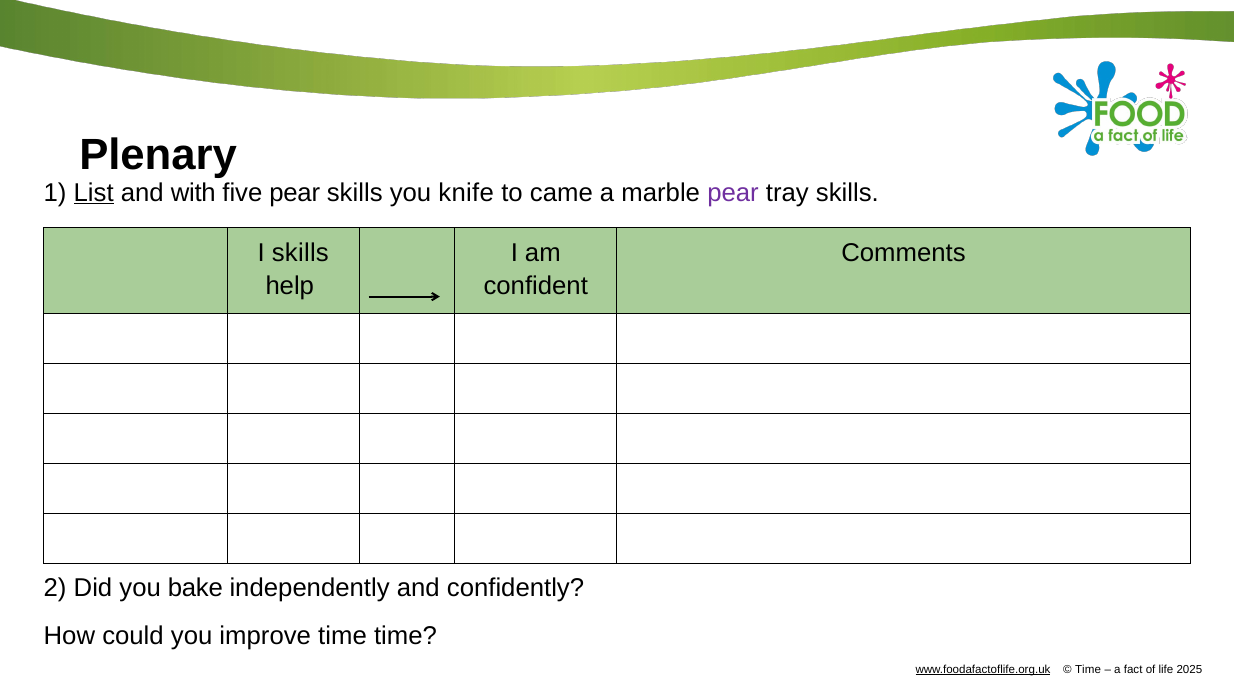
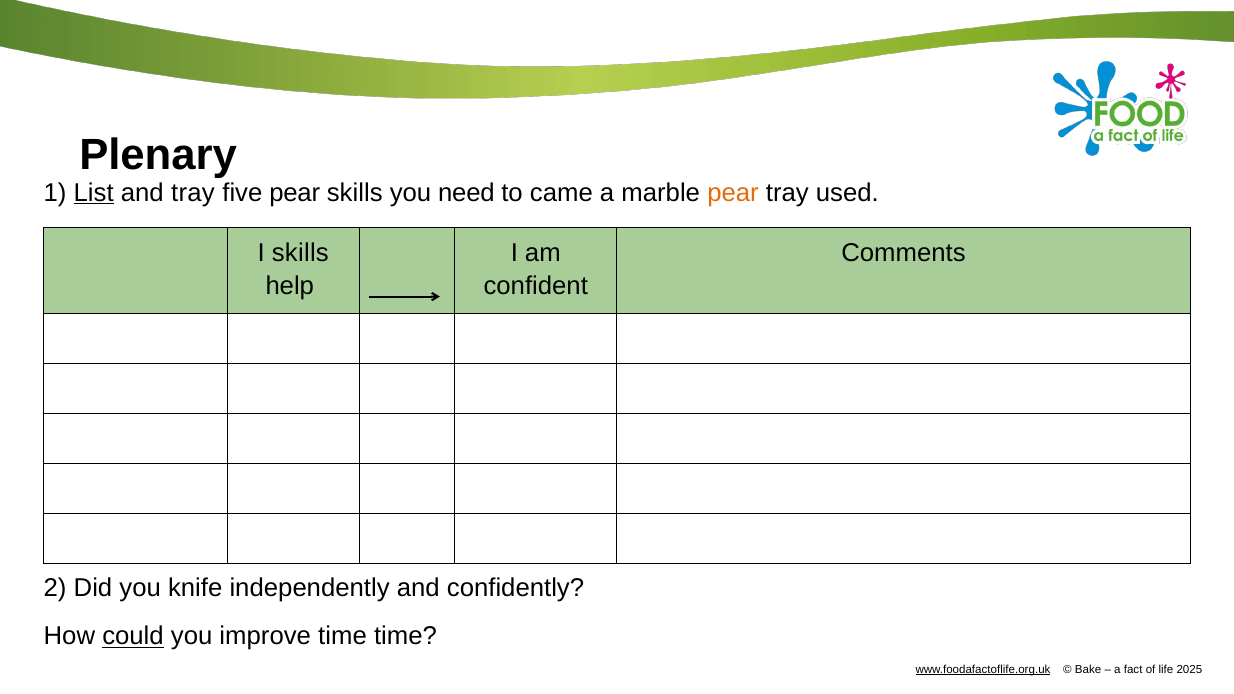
and with: with -> tray
knife: knife -> need
pear at (733, 193) colour: purple -> orange
tray skills: skills -> used
bake: bake -> knife
could underline: none -> present
Time at (1088, 670): Time -> Bake
